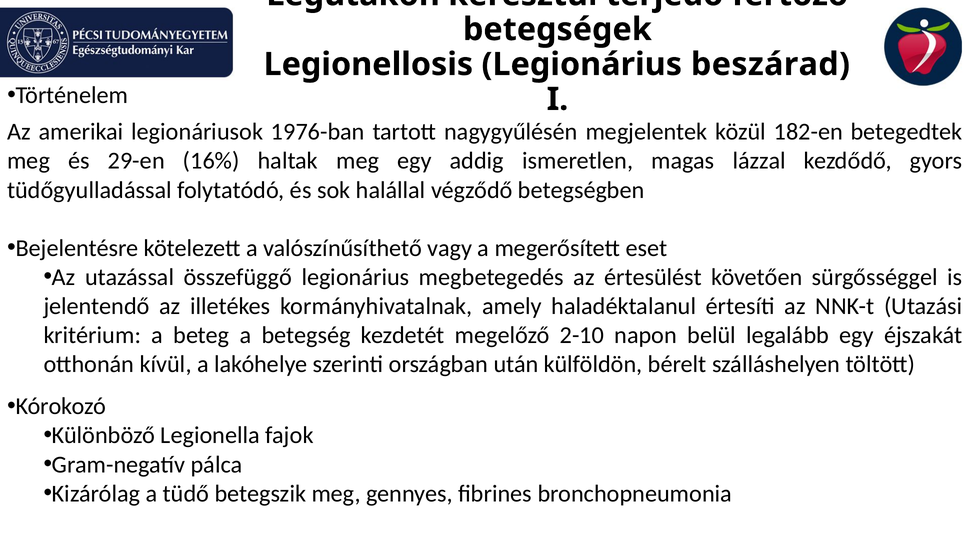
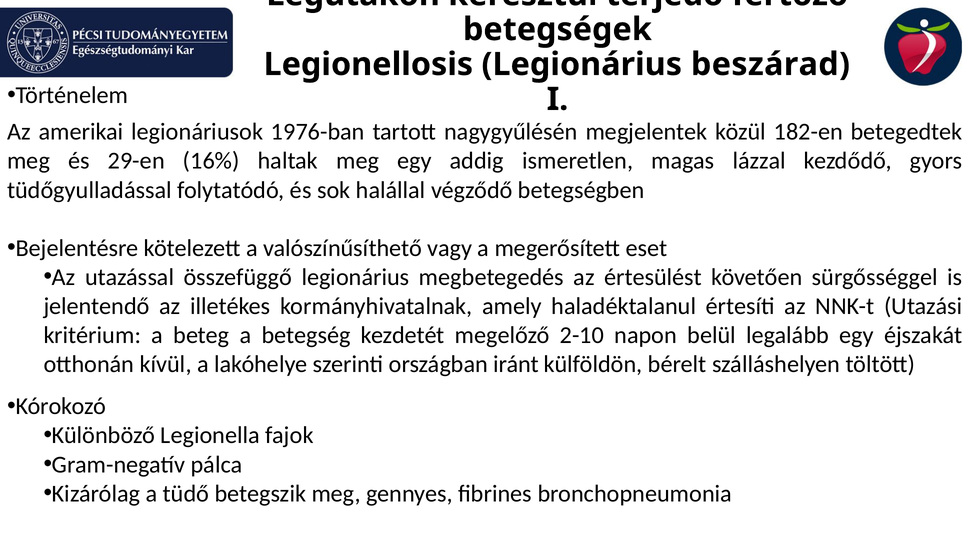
után: után -> iránt
